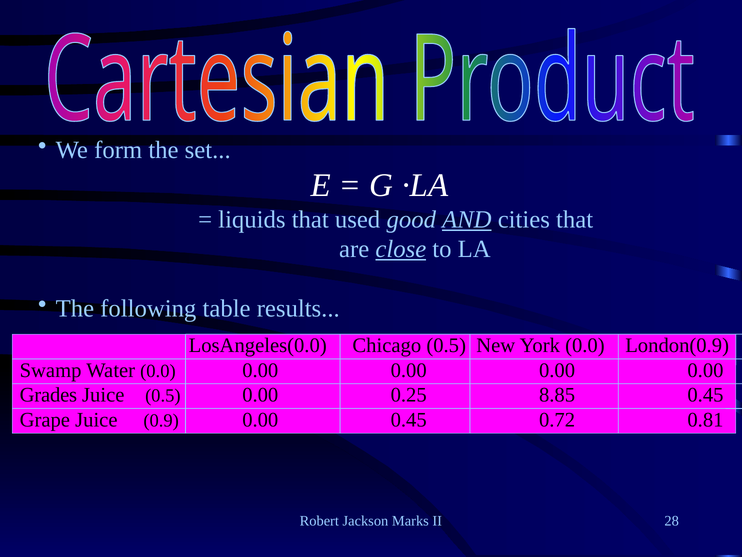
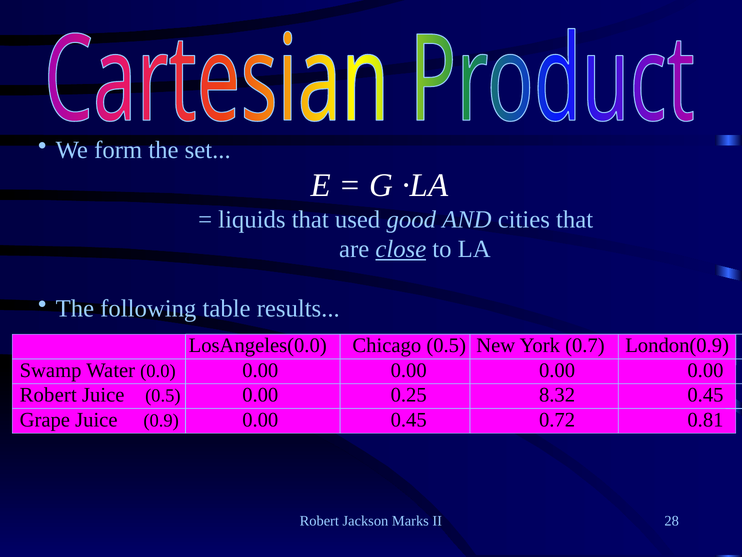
AND underline: present -> none
York 0.0: 0.0 -> 0.7
Grades at (48, 395): Grades -> Robert
8.85: 8.85 -> 8.32
